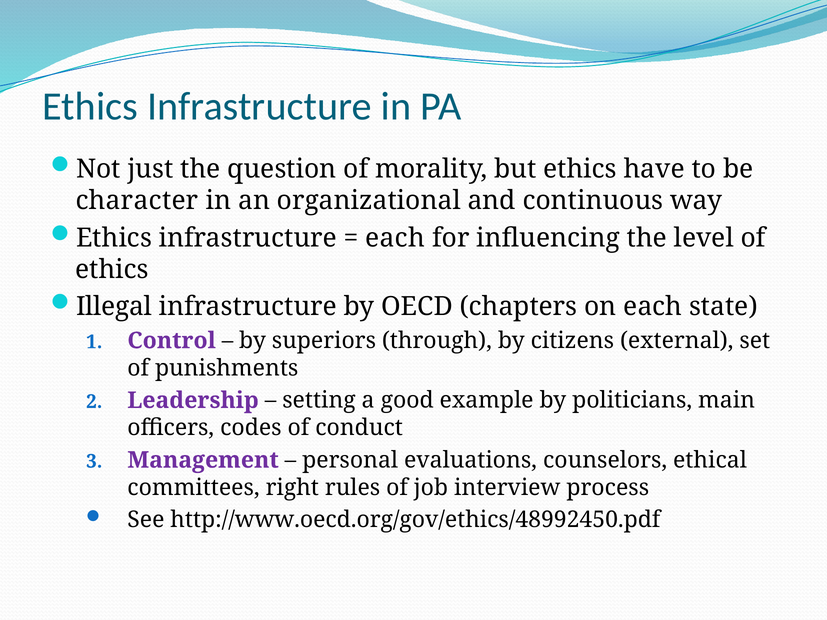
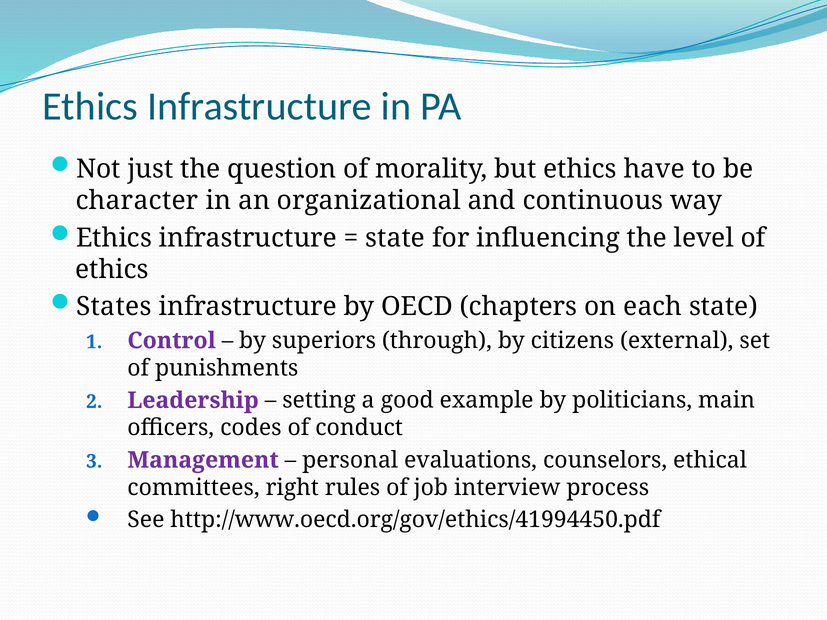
each at (395, 238): each -> state
Illegal: Illegal -> States
http://www.oecd.org/gov/ethics/48992450.pdf: http://www.oecd.org/gov/ethics/48992450.pdf -> http://www.oecd.org/gov/ethics/41994450.pdf
